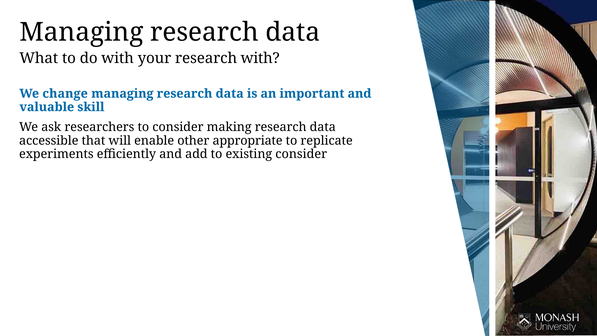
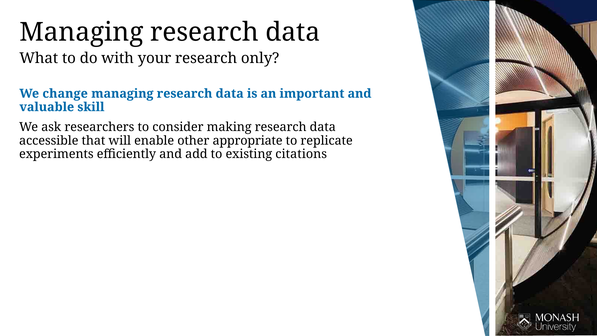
research with: with -> only
existing consider: consider -> citations
